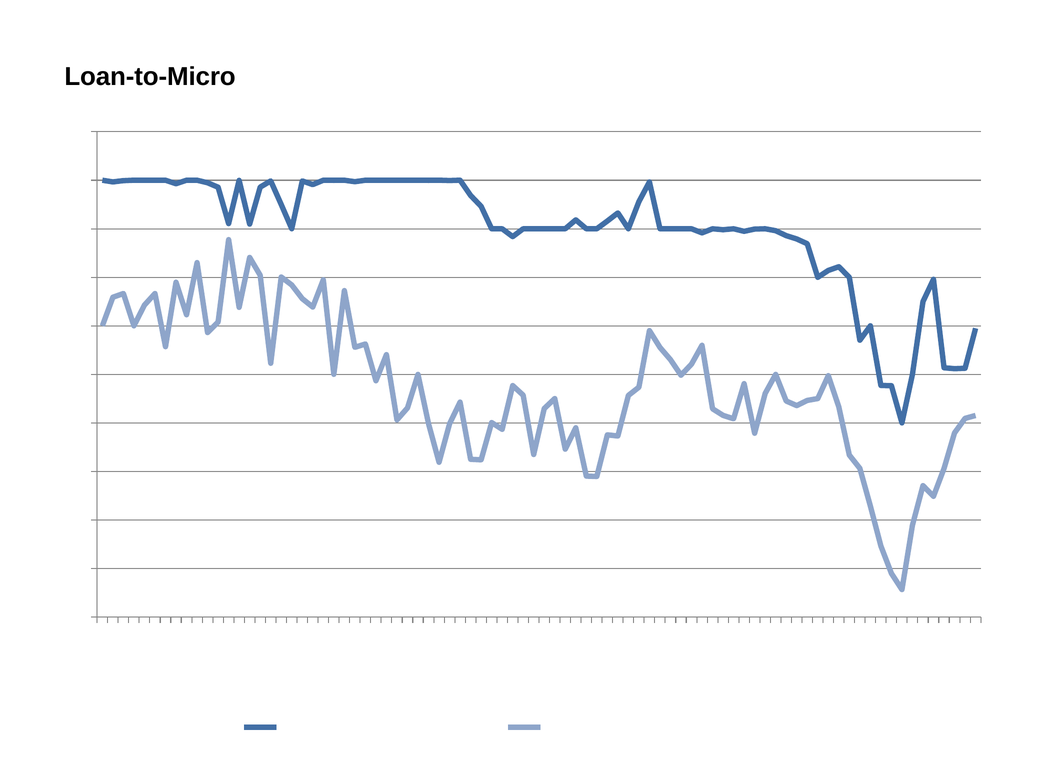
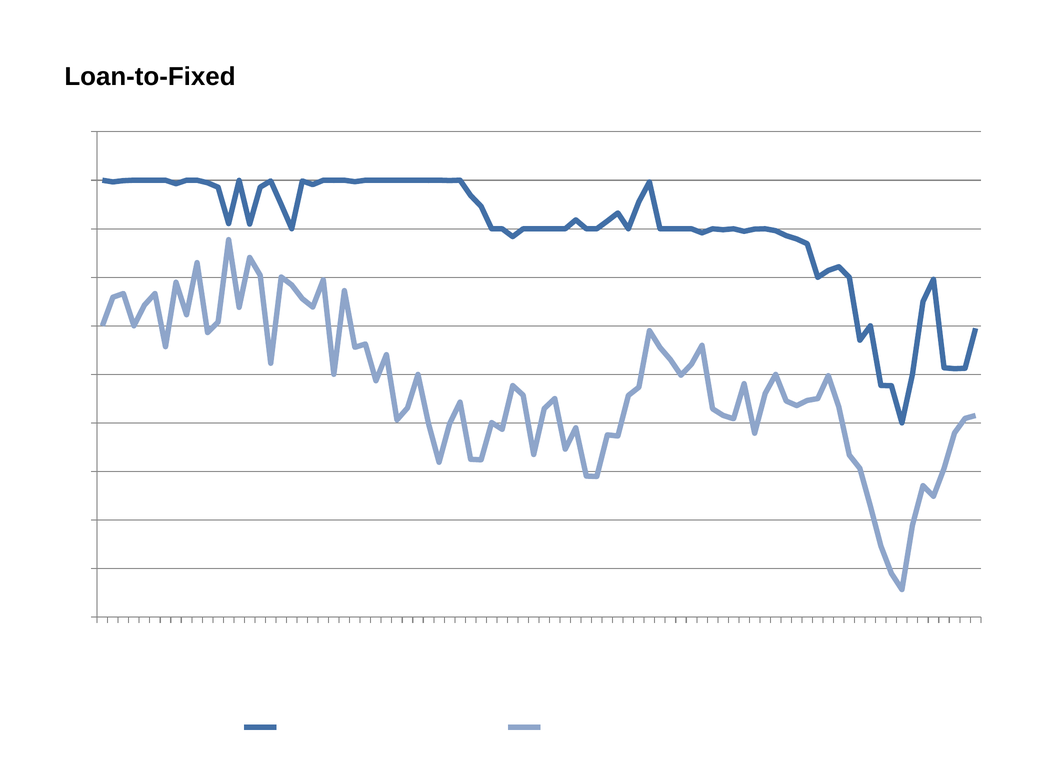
Loan-to-Micro: Loan-to-Micro -> Loan-to-Fixed
